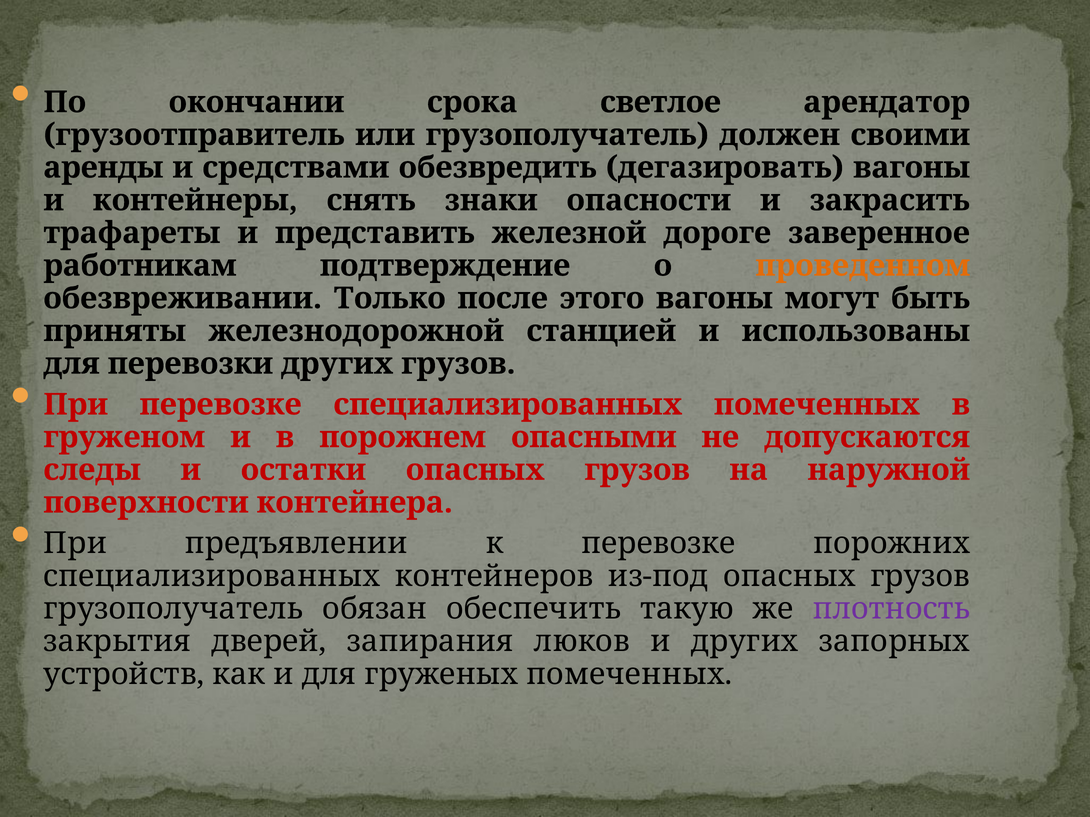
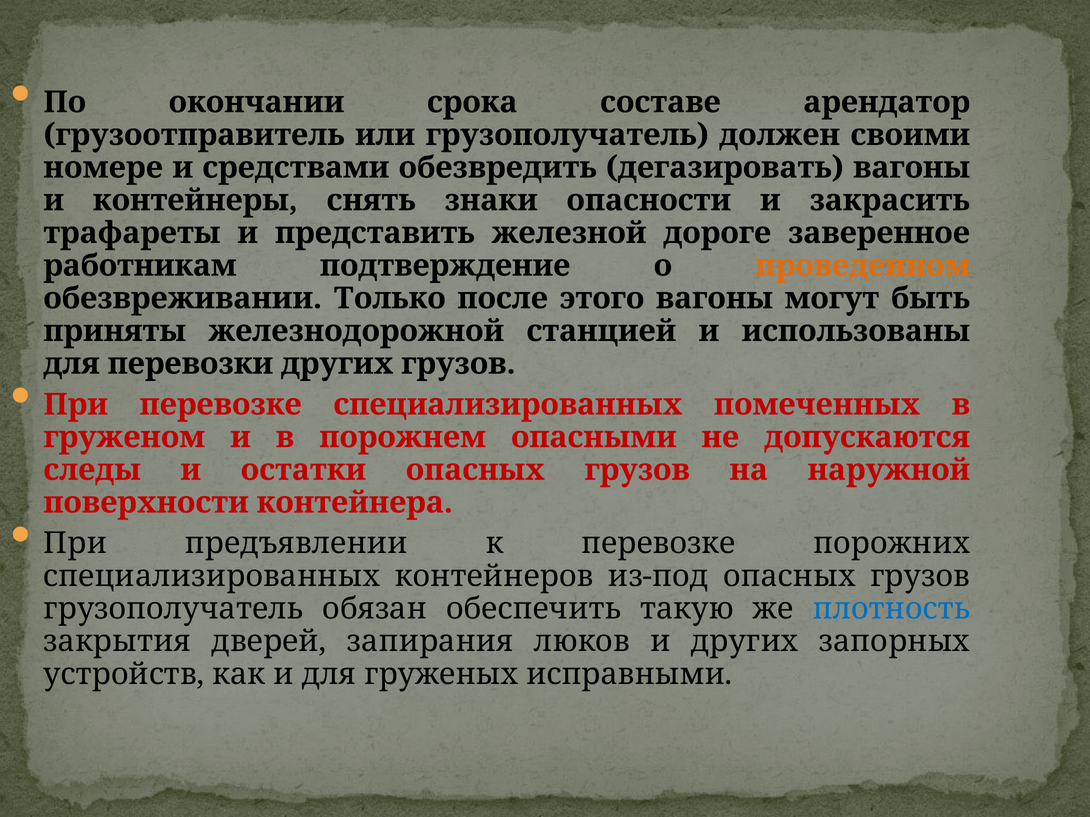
светлое: светлое -> составе
аренды: аренды -> номере
плотность colour: purple -> blue
груженых помеченных: помеченных -> исправными
